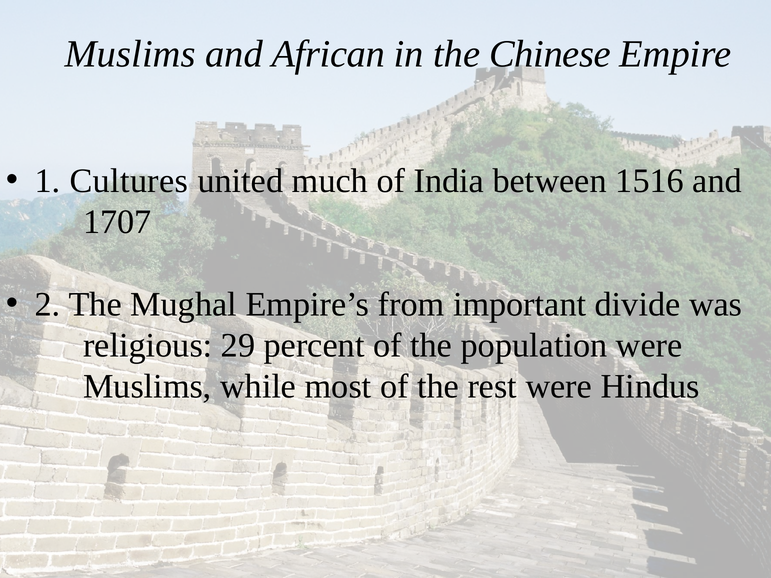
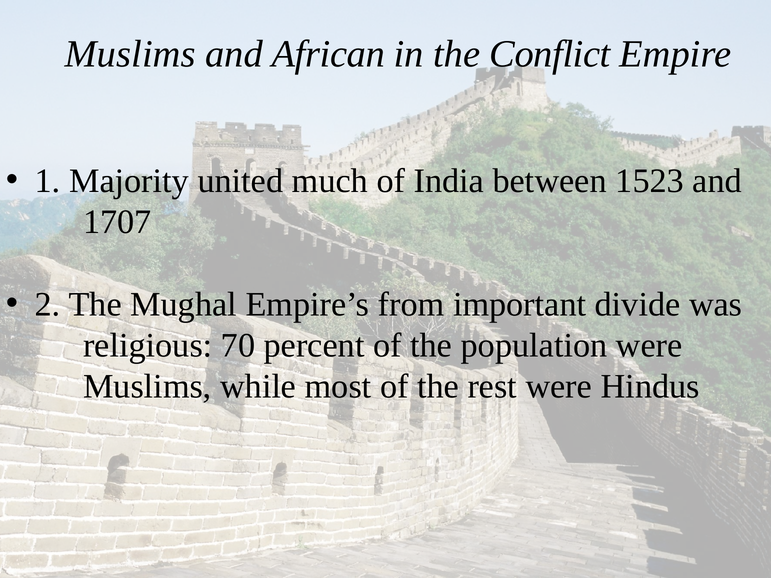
Chinese: Chinese -> Conflict
Cultures: Cultures -> Majority
1516: 1516 -> 1523
29: 29 -> 70
